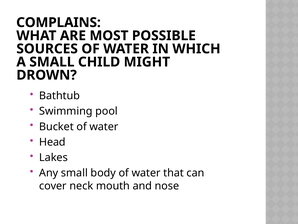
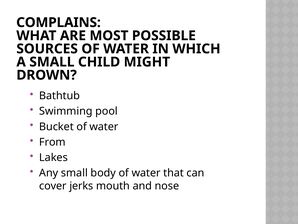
Head: Head -> From
neck: neck -> jerks
